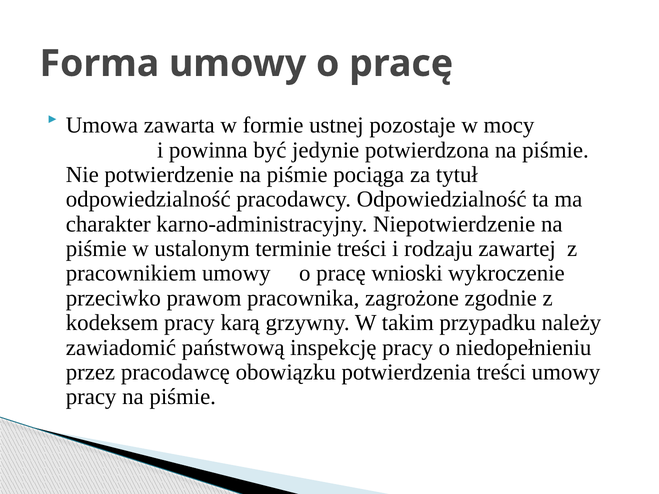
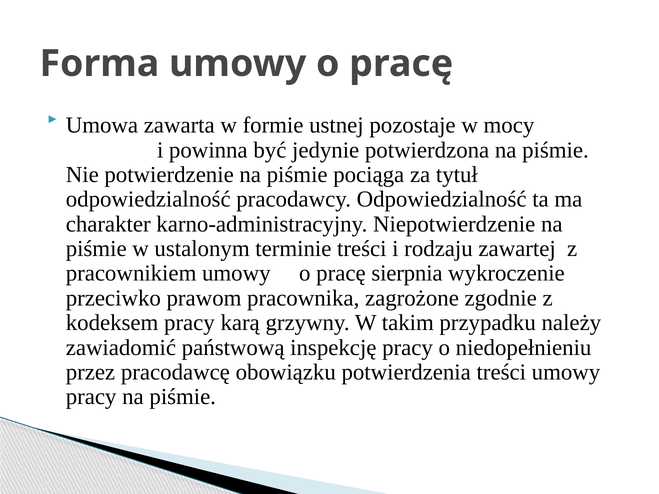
wnioski: wnioski -> sierpnia
